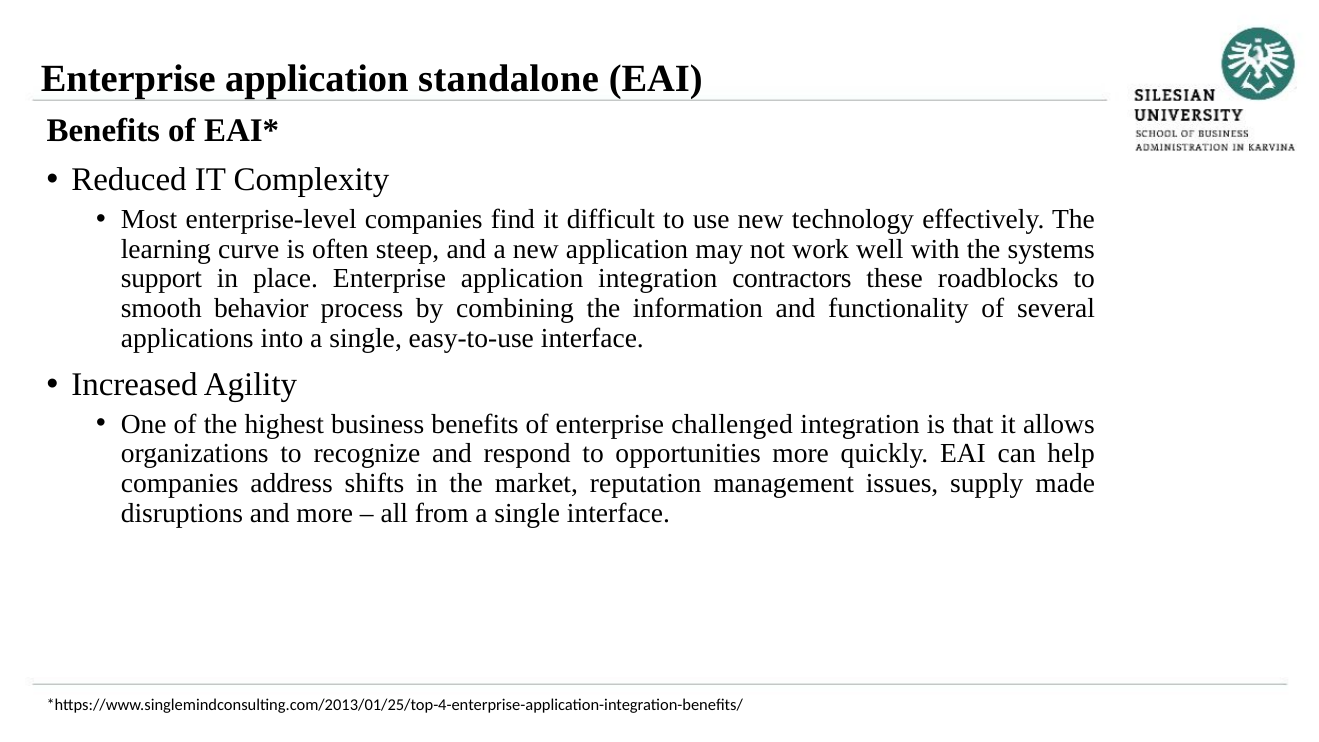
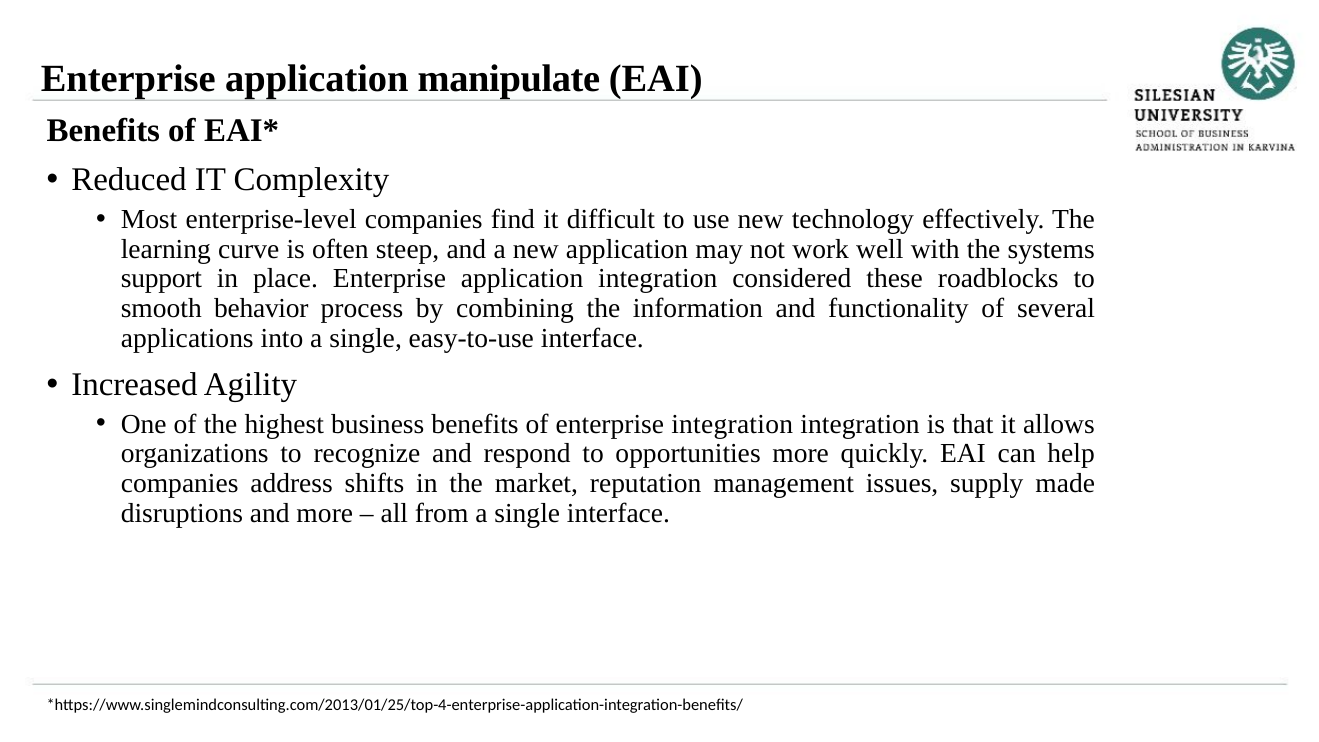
standalone: standalone -> manipulate
contractors: contractors -> considered
enterprise challenged: challenged -> integration
